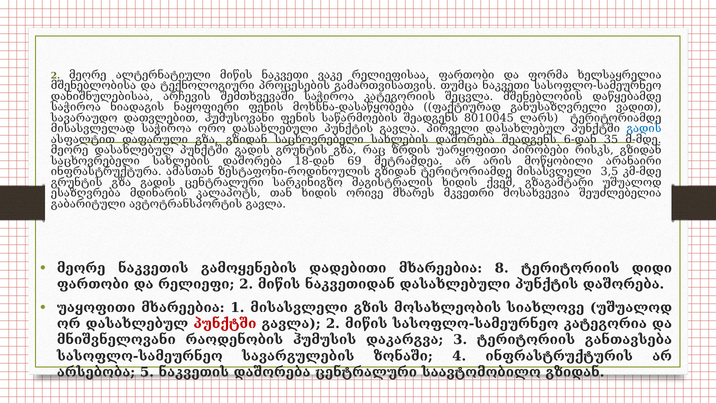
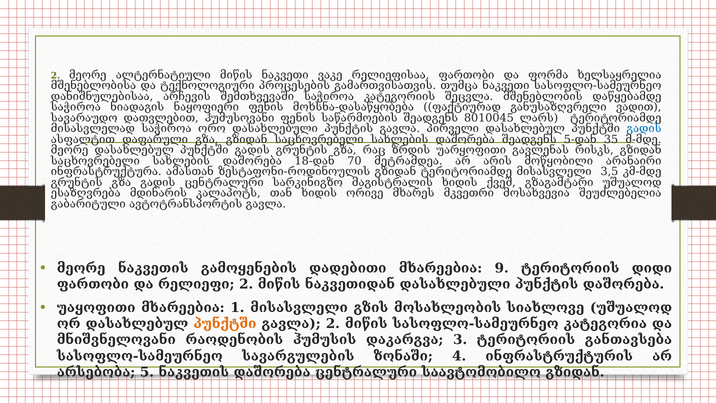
6-დან: 6-დან -> 5-დან
პირობები: პირობები -> გავლენას
69: 69 -> 70
8: 8 -> 9
პუნქტში at (225, 324) colour: red -> orange
